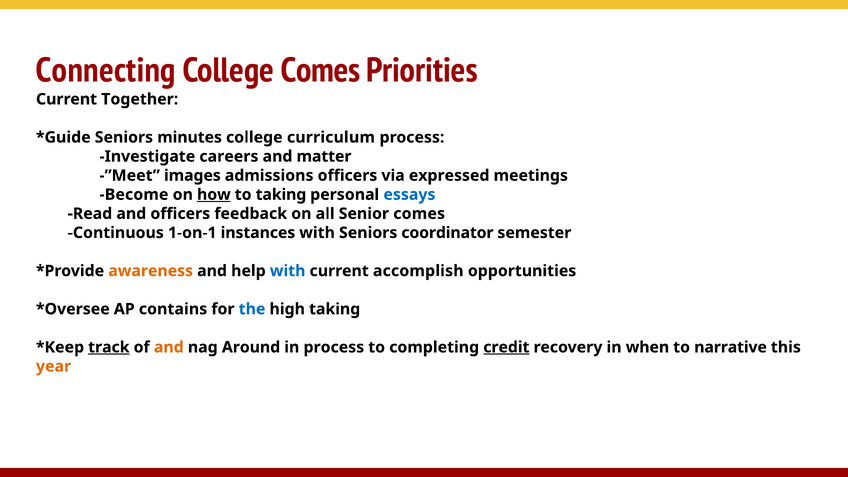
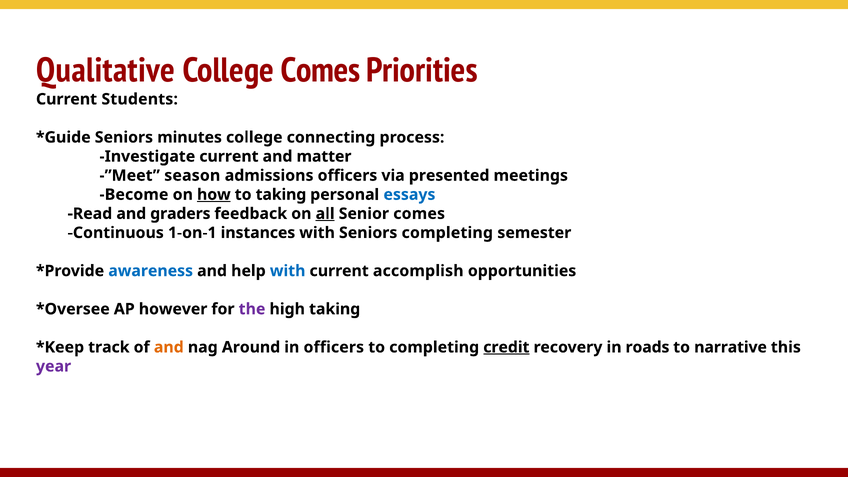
Connecting: Connecting -> Qualitative
Together: Together -> Students
curriculum: curriculum -> connecting
Investigate careers: careers -> current
images: images -> season
expressed: expressed -> presented
and officers: officers -> graders
all underline: none -> present
Seniors coordinator: coordinator -> completing
awareness colour: orange -> blue
contains: contains -> however
the colour: blue -> purple
track underline: present -> none
in process: process -> officers
when: when -> roads
year colour: orange -> purple
